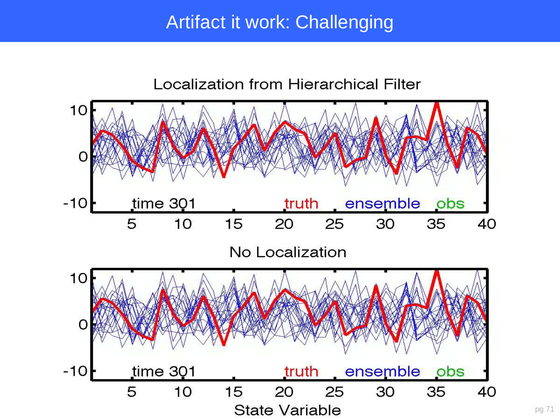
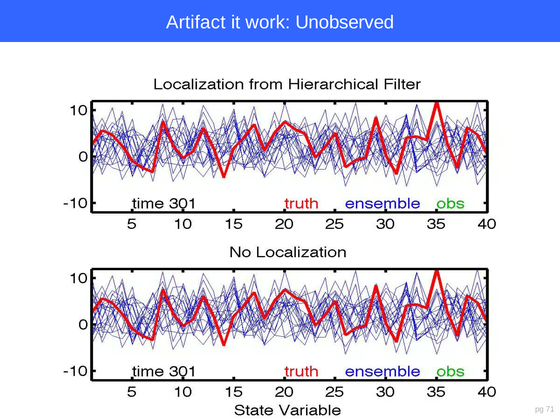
Challenging: Challenging -> Unobserved
